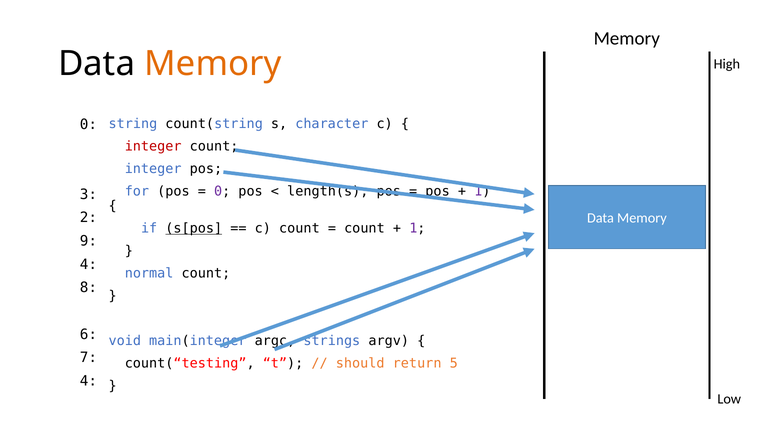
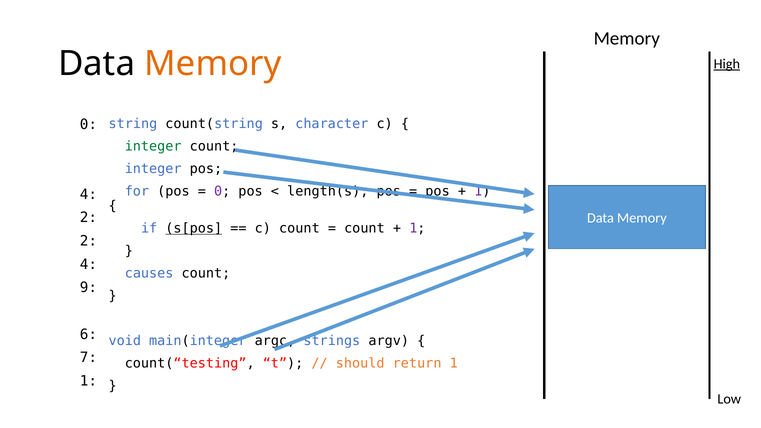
High underline: none -> present
integer at (153, 146) colour: red -> green
3 at (88, 194): 3 -> 4
9 at (88, 241): 9 -> 2
normal: normal -> causes
8: 8 -> 9
return 5: 5 -> 1
4 at (88, 381): 4 -> 1
